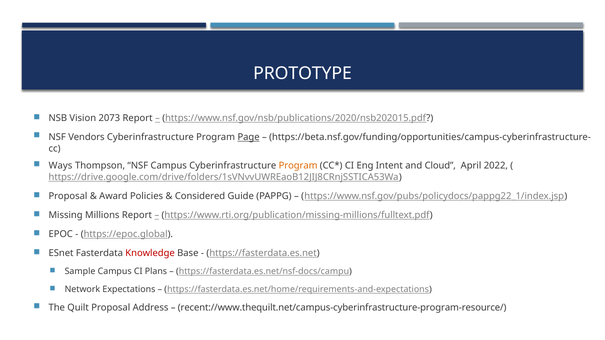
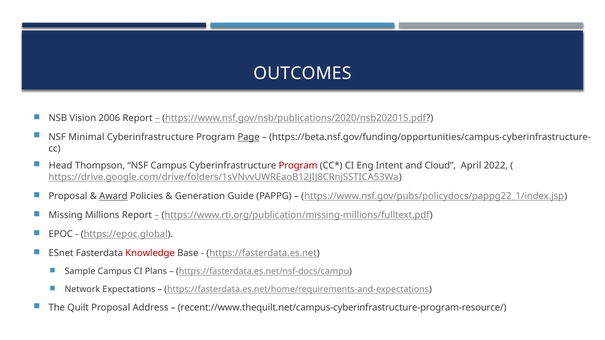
PROTOTYPE: PROTOTYPE -> OUTCOMES
2073: 2073 -> 2006
Vendors: Vendors -> Minimal
Ways: Ways -> Head
Program at (298, 166) colour: orange -> red
Award underline: none -> present
Considered: Considered -> Generation
